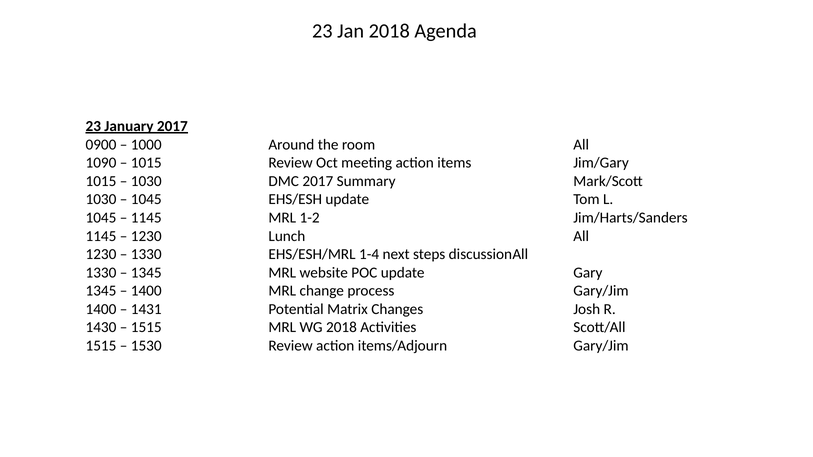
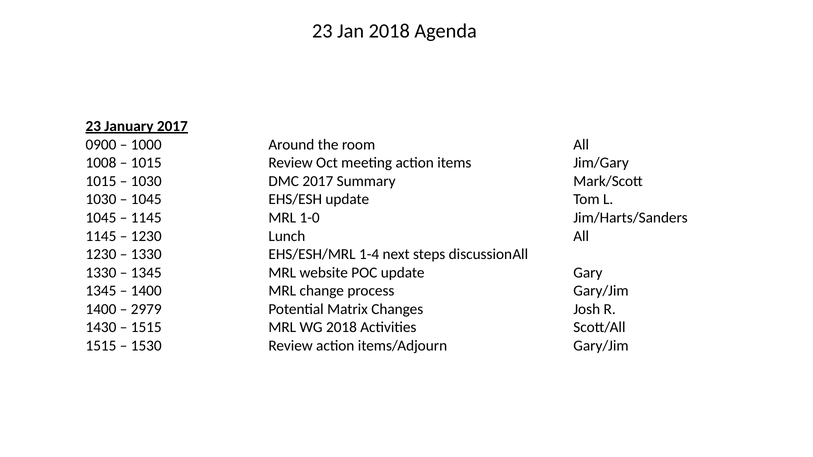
1090: 1090 -> 1008
1-2: 1-2 -> 1-0
1431: 1431 -> 2979
